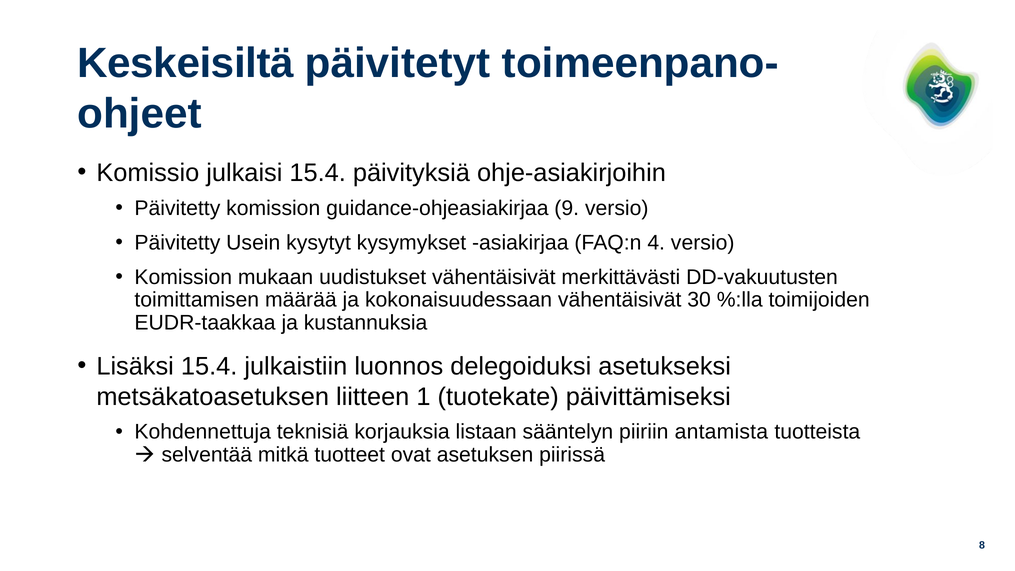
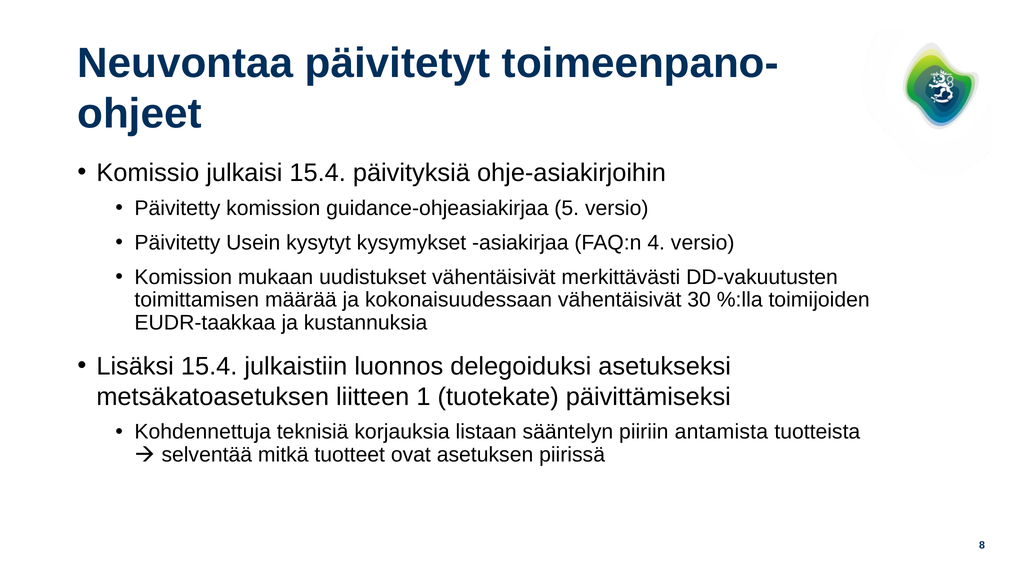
Keskeisiltä: Keskeisiltä -> Neuvontaa
9: 9 -> 5
